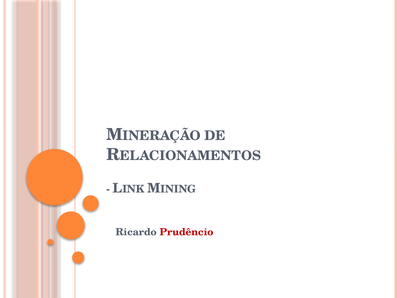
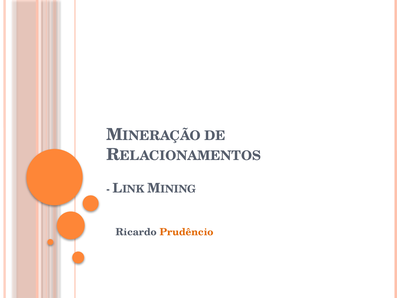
Prudêncio colour: red -> orange
